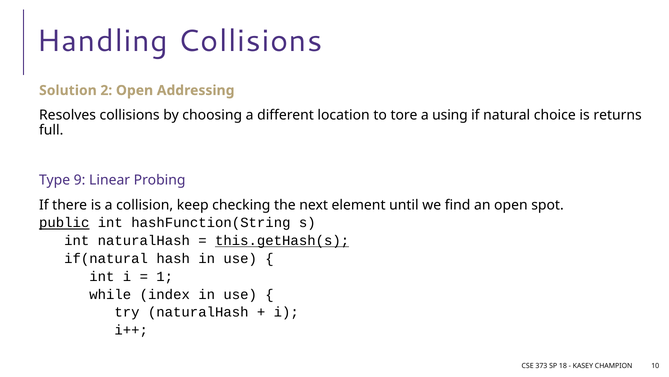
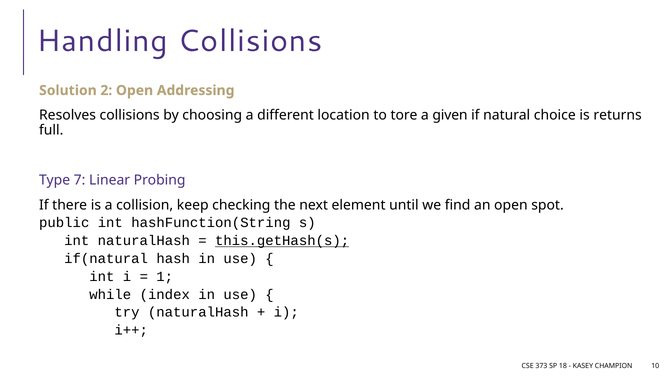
using: using -> given
9: 9 -> 7
public underline: present -> none
